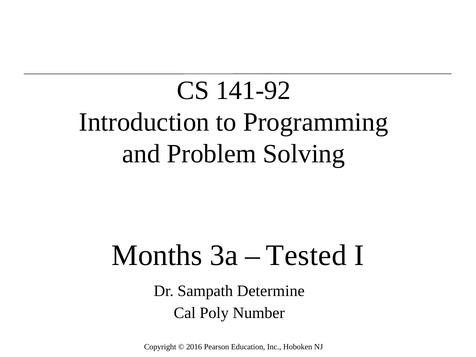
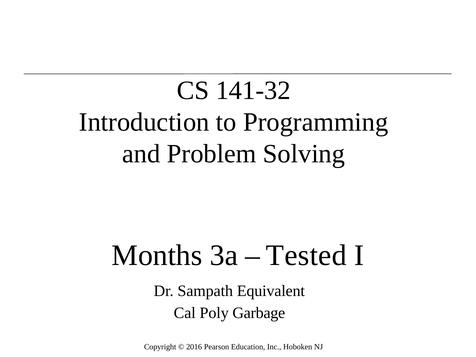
141-92: 141-92 -> 141-32
Determine: Determine -> Equivalent
Number: Number -> Garbage
